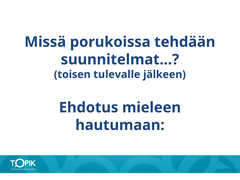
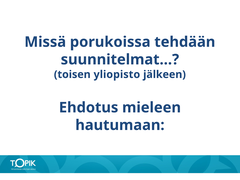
tulevalle: tulevalle -> yliopisto
